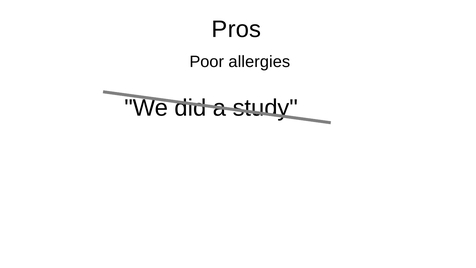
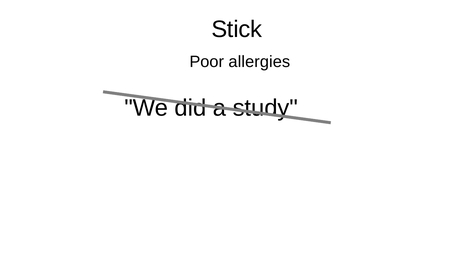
Pros: Pros -> Stick
